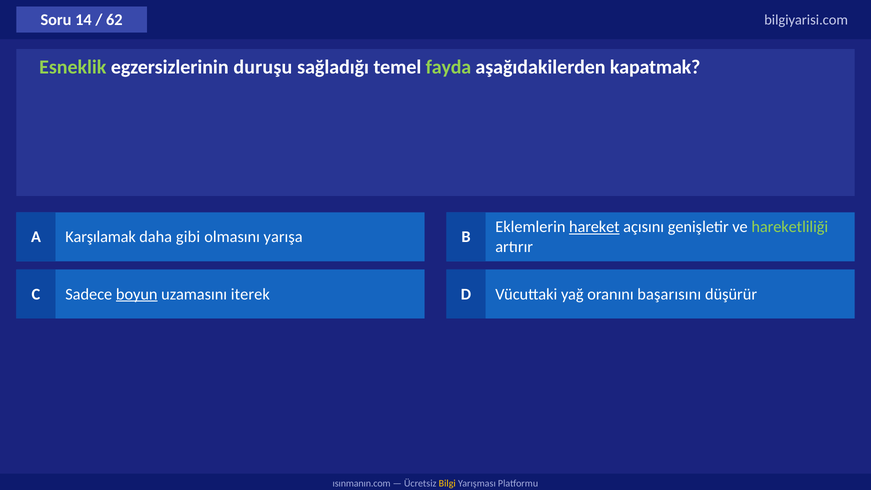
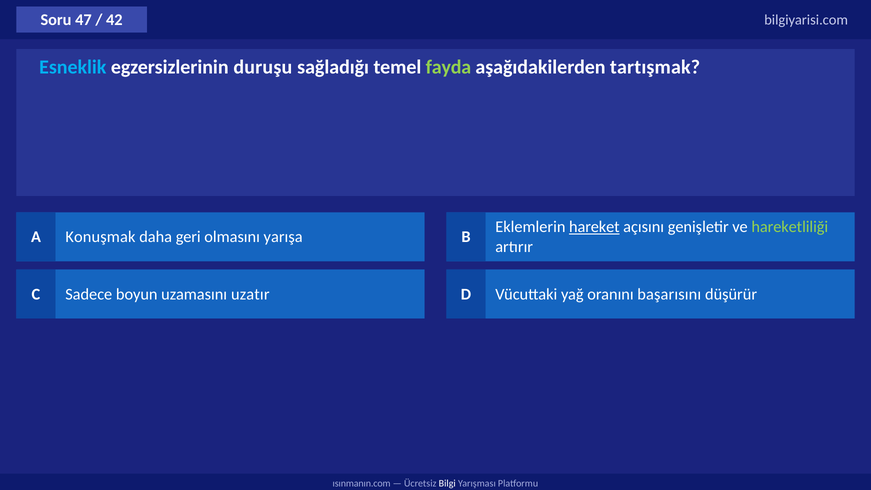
14: 14 -> 47
62: 62 -> 42
Esneklik colour: light green -> light blue
kapatmak: kapatmak -> tartışmak
Karşılamak: Karşılamak -> Konuşmak
gibi: gibi -> geri
boyun underline: present -> none
iterek: iterek -> uzatır
Bilgi colour: yellow -> white
